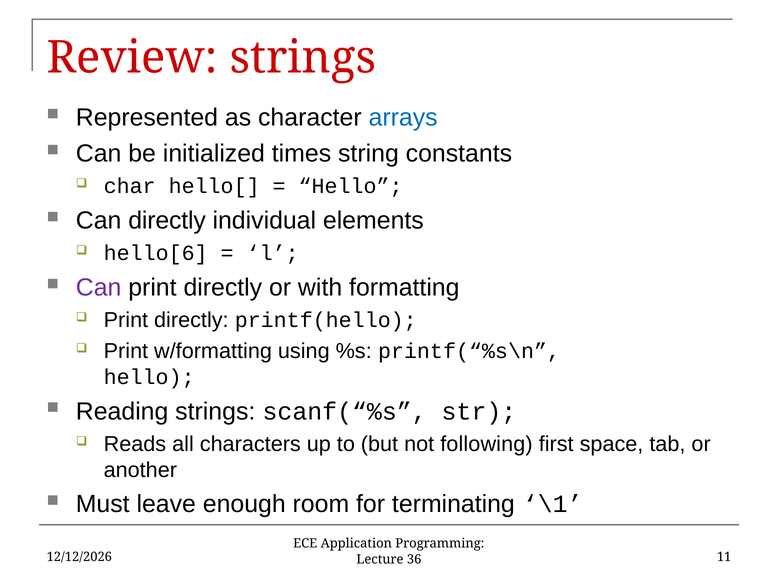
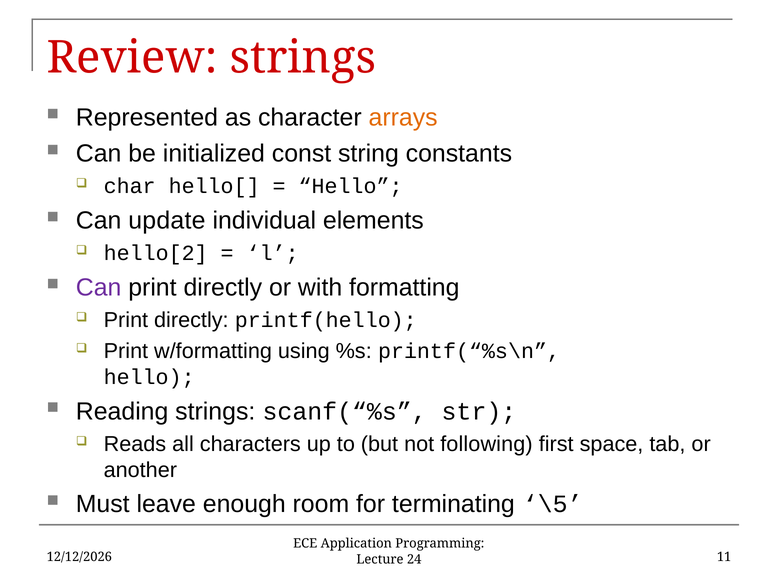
arrays colour: blue -> orange
times: times -> const
Can directly: directly -> update
hello[6: hello[6 -> hello[2
\1: \1 -> \5
36: 36 -> 24
